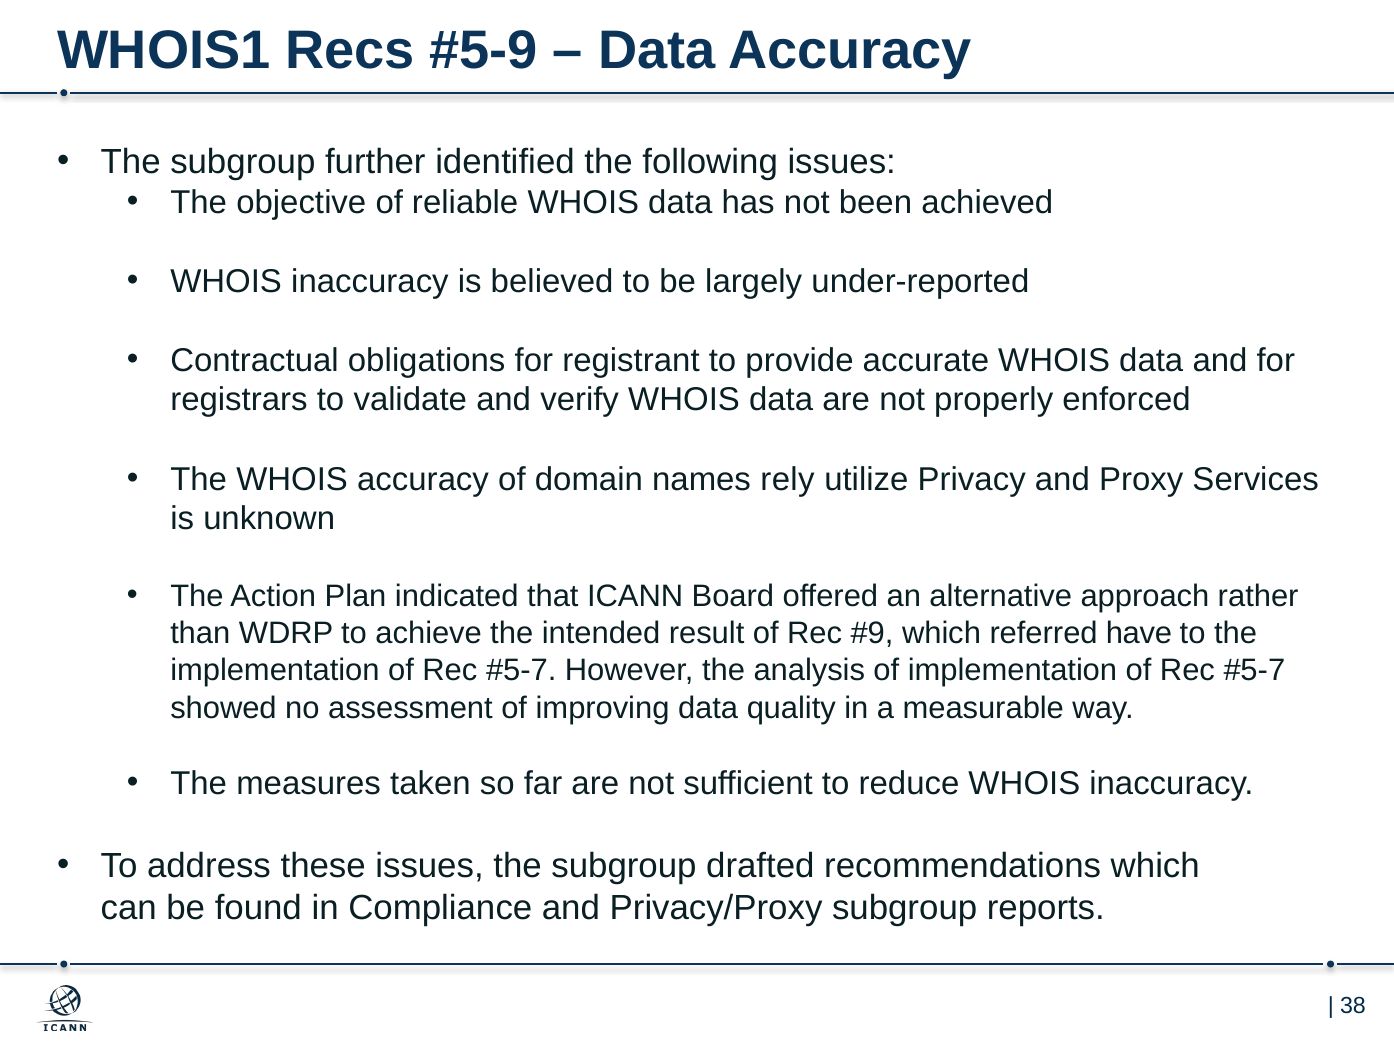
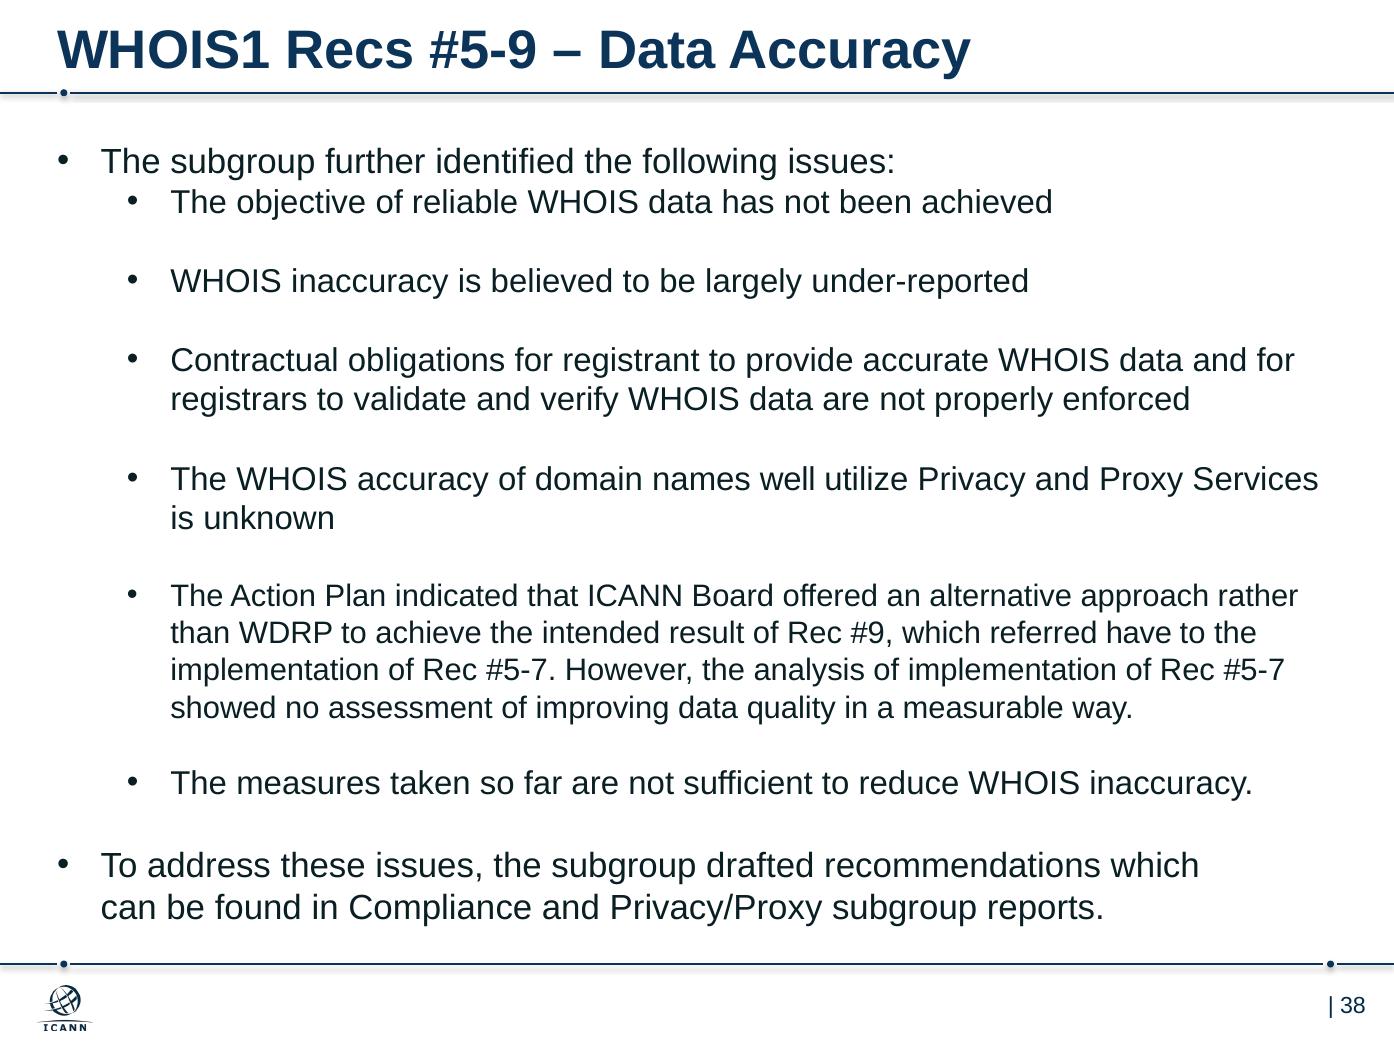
rely: rely -> well
